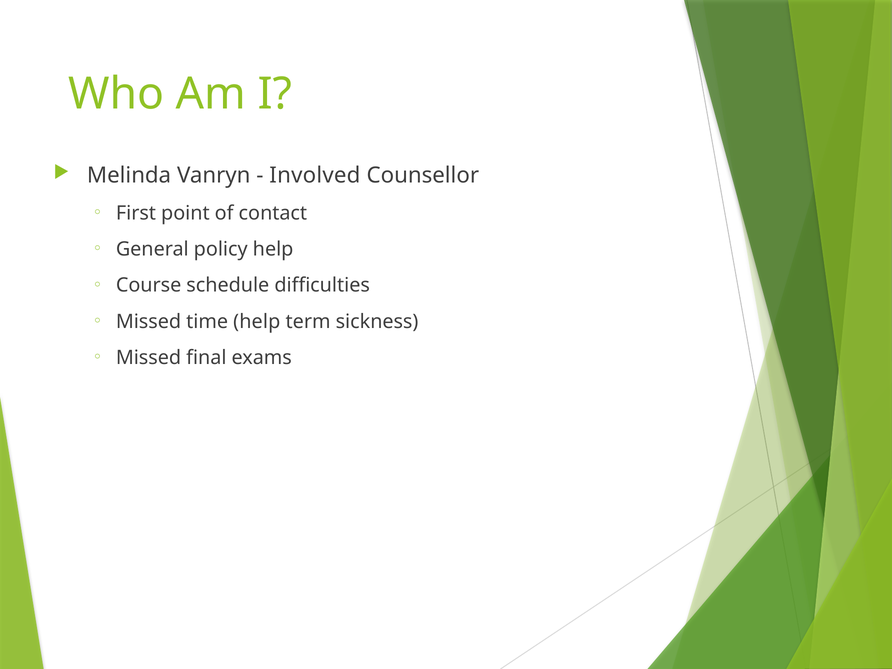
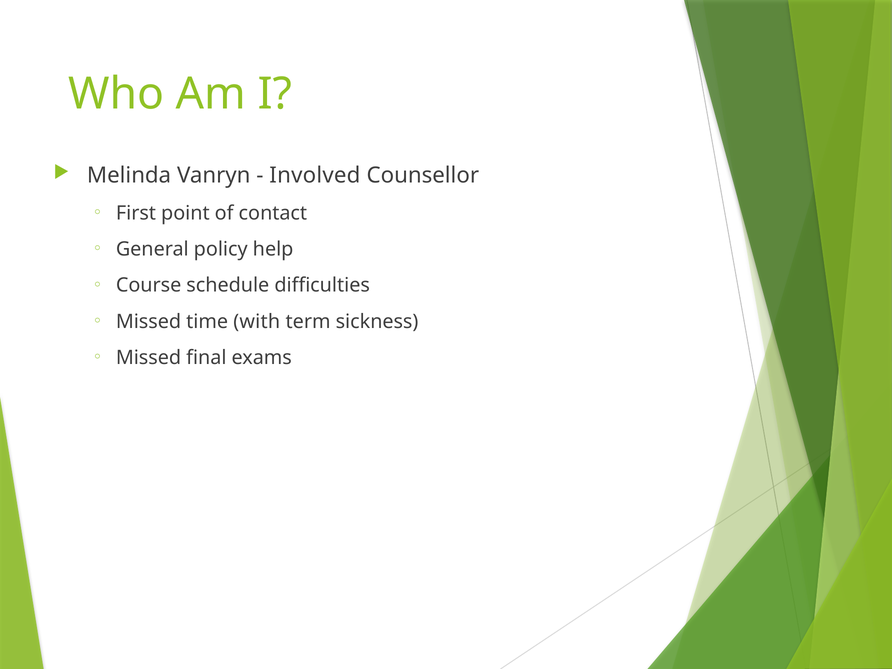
time help: help -> with
